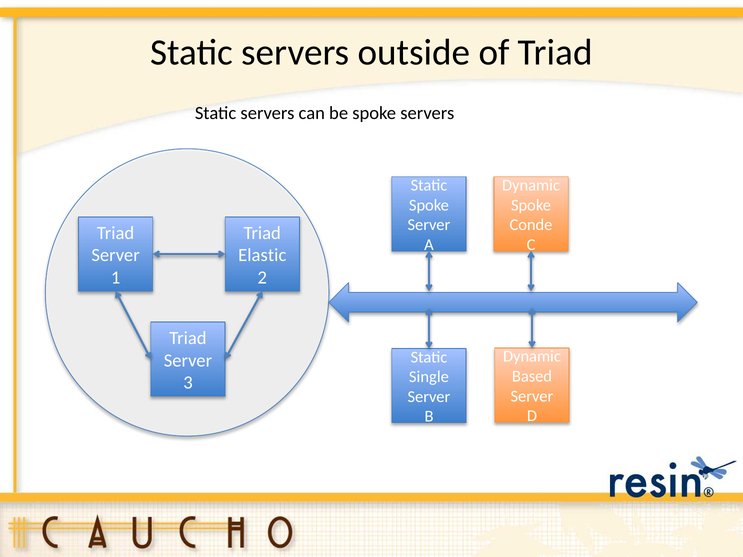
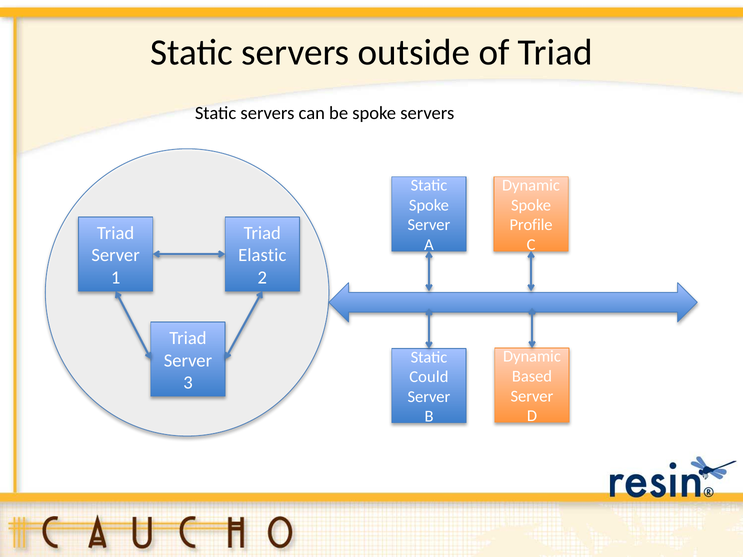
Conde: Conde -> Profile
Single: Single -> Could
